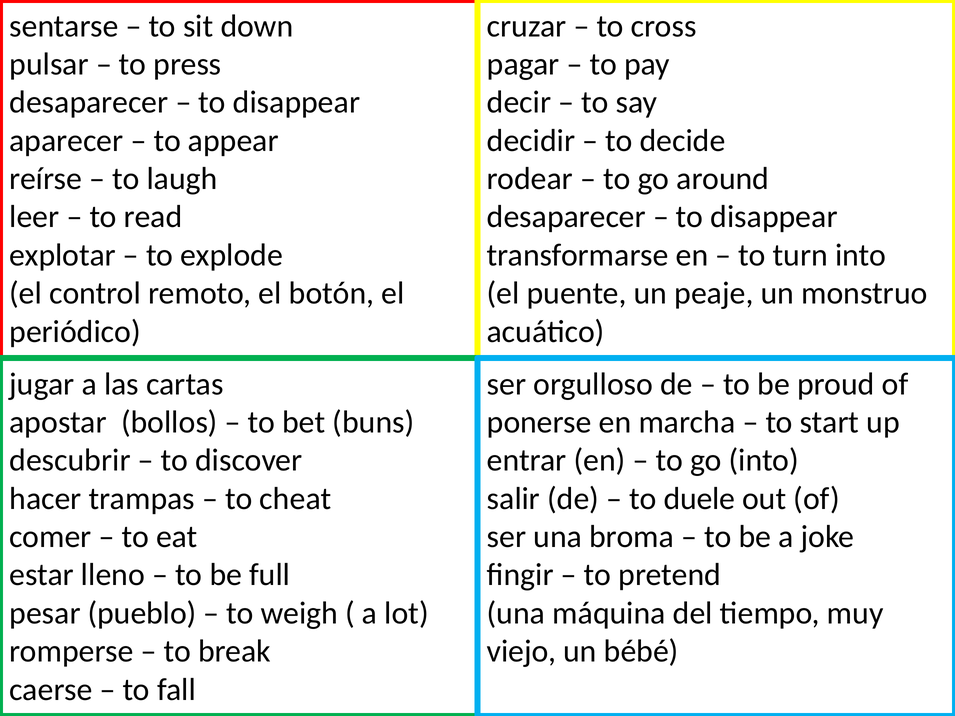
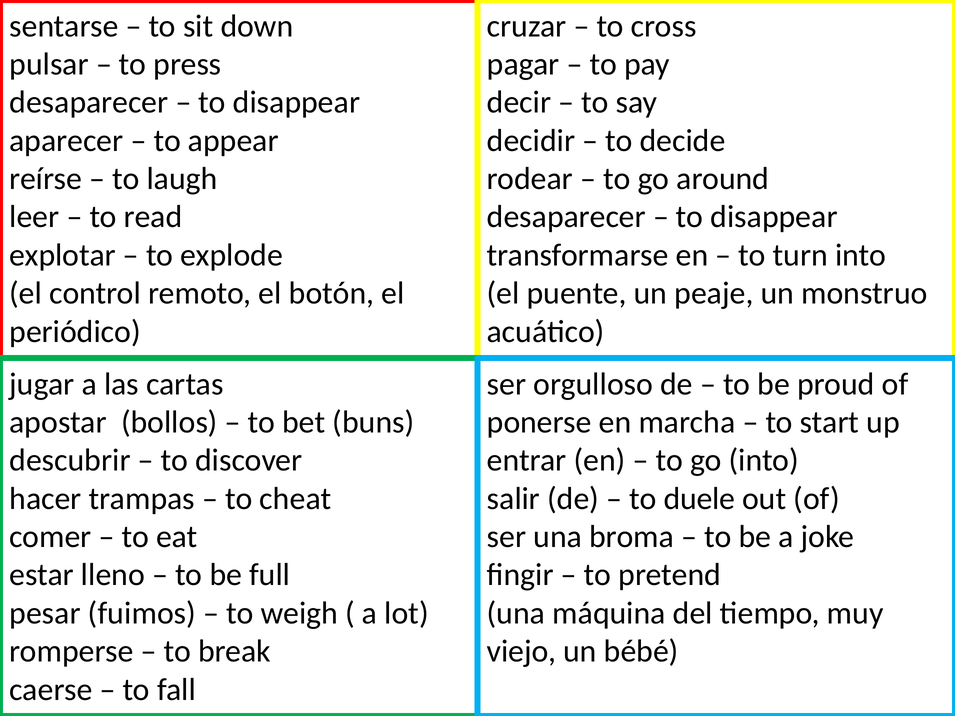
pueblo: pueblo -> fuimos
